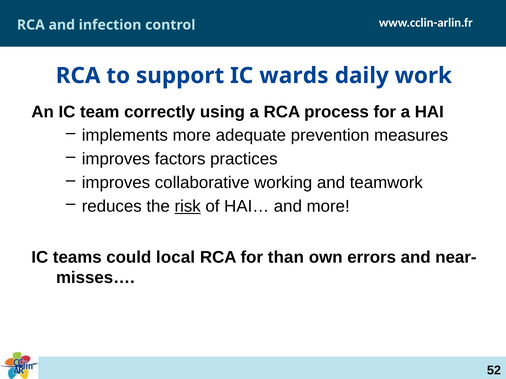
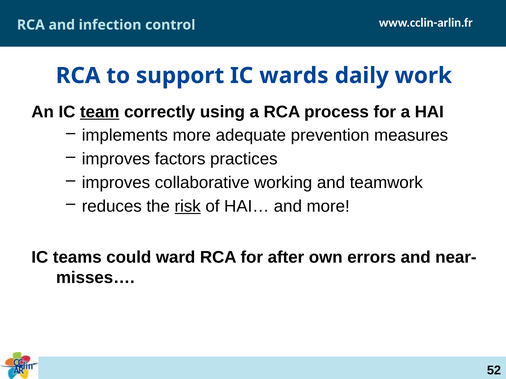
team underline: none -> present
local: local -> ward
than: than -> after
